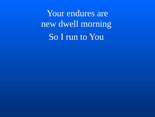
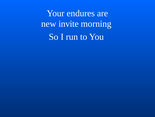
dwell: dwell -> invite
